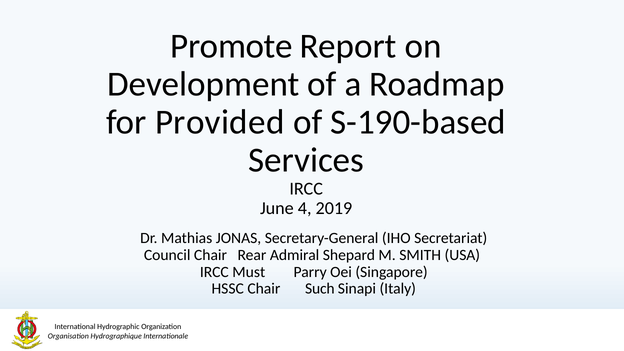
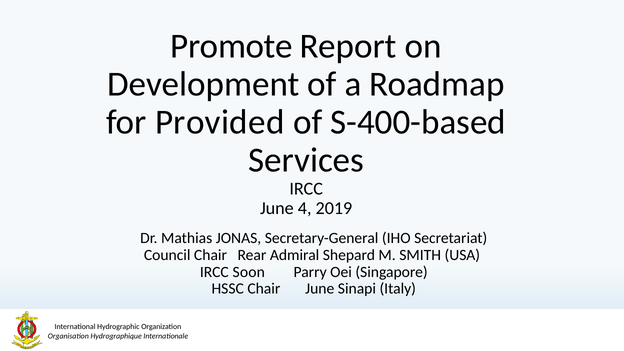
S-190-based: S-190-based -> S-400-based
Must: Must -> Soon
Chair Such: Such -> June
